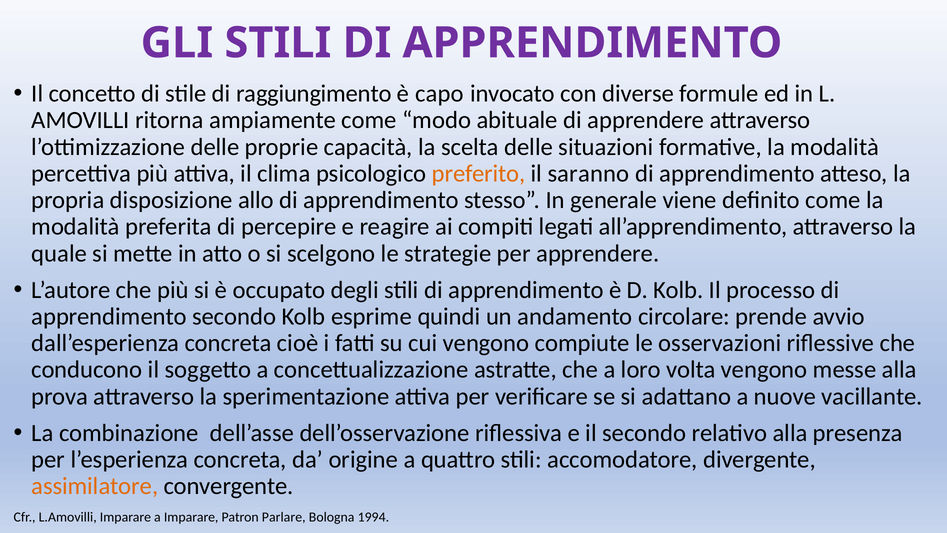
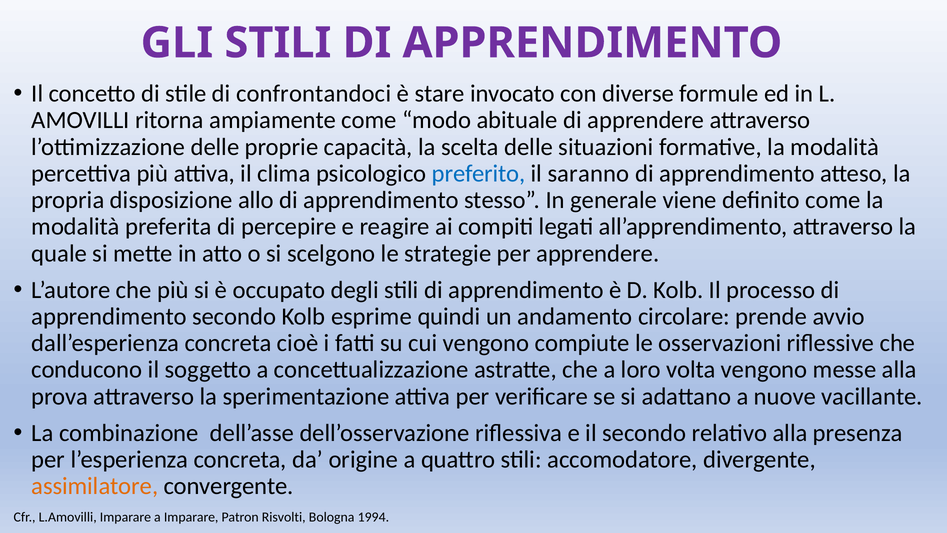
raggiungimento: raggiungimento -> confrontandoci
capo: capo -> stare
preferito colour: orange -> blue
Parlare: Parlare -> Risvolti
